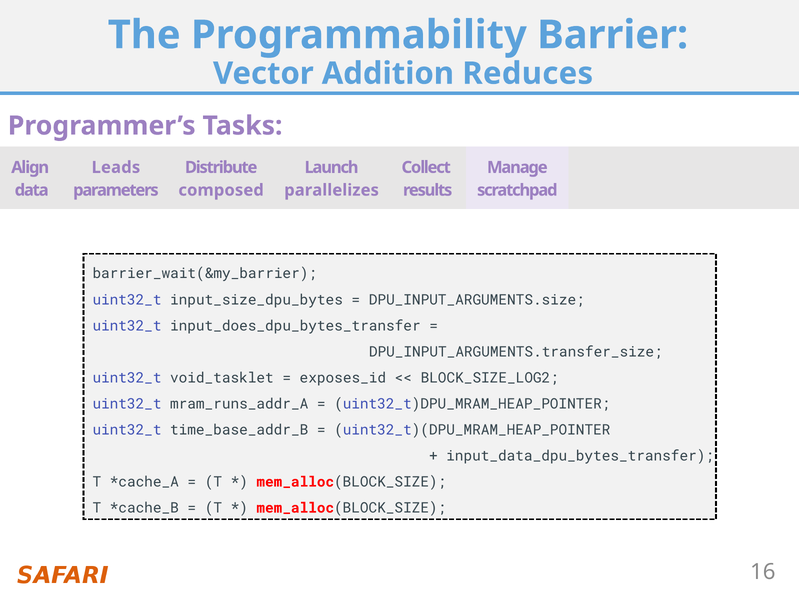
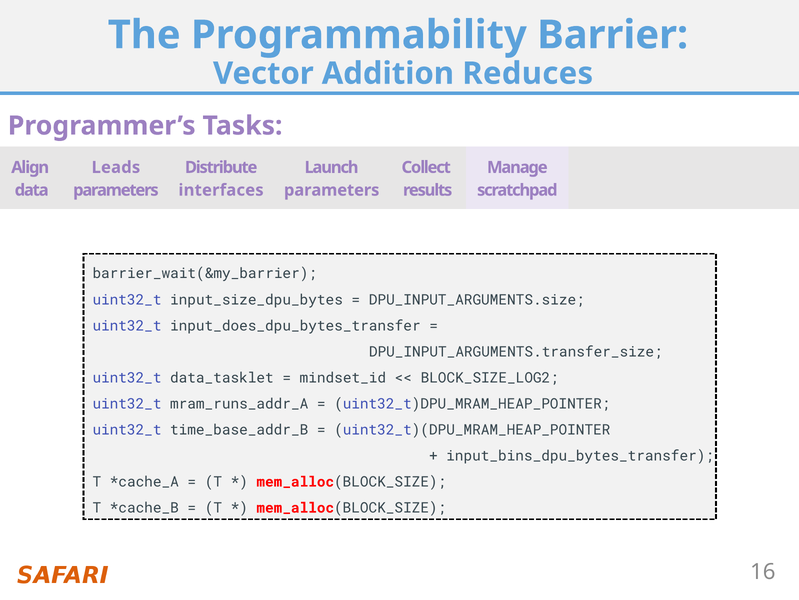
composed: composed -> interfaces
parallelizes at (332, 190): parallelizes -> parameters
void_tasklet: void_tasklet -> data_tasklet
exposes_id: exposes_id -> mindset_id
input_data_dpu_bytes_transfer: input_data_dpu_bytes_transfer -> input_bins_dpu_bytes_transfer
